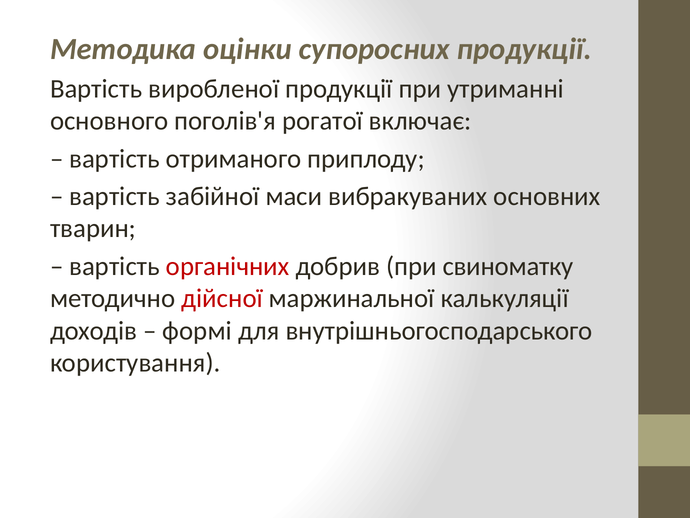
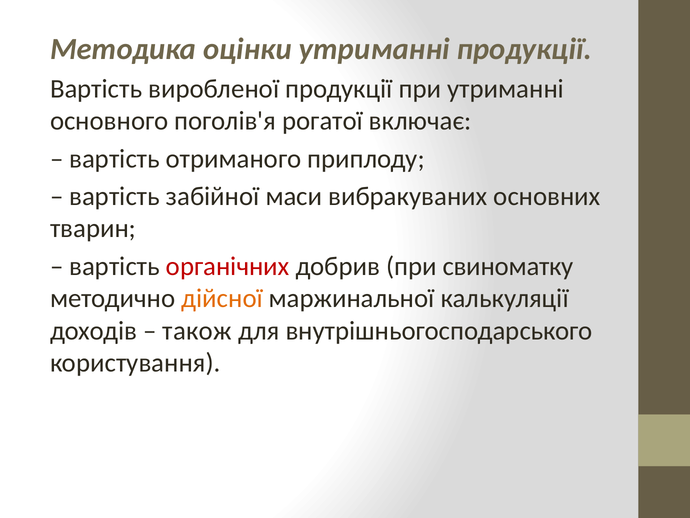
оцінки супоросних: супоросних -> утриманні
дійсної colour: red -> orange
формі: формі -> також
